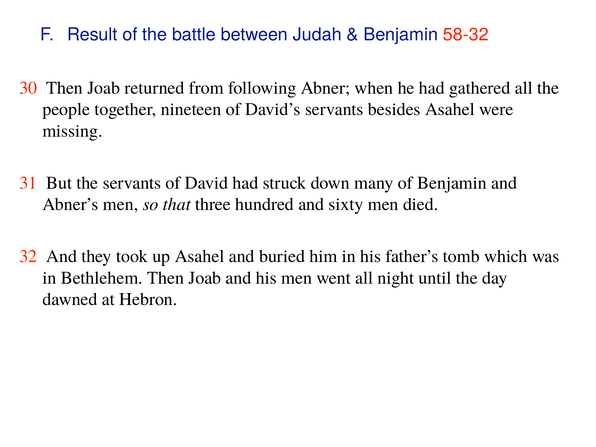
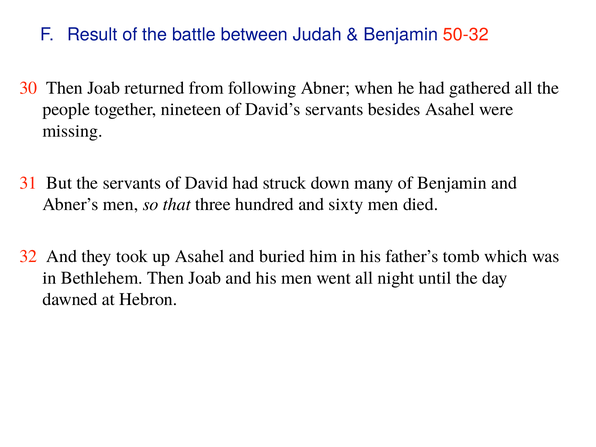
58-32: 58-32 -> 50-32
